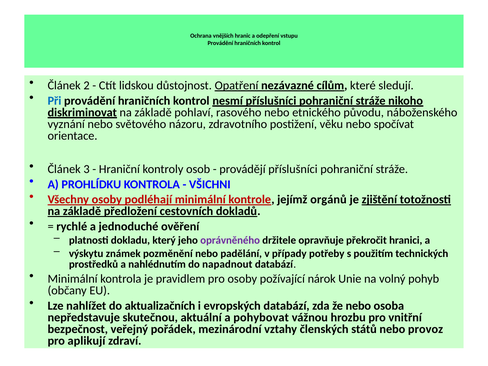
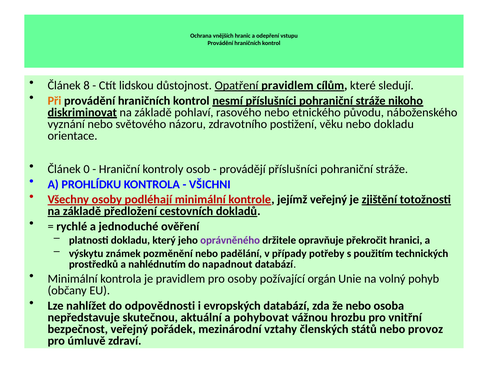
2: 2 -> 8
Opatření nezávazné: nezávazné -> pravidlem
Při colour: blue -> orange
nebo spočívat: spočívat -> dokladu
3: 3 -> 0
jejímž orgánů: orgánů -> veřejný
nárok: nárok -> orgán
aktualizačních: aktualizačních -> odpovědnosti
aplikují: aplikují -> úmluvě
